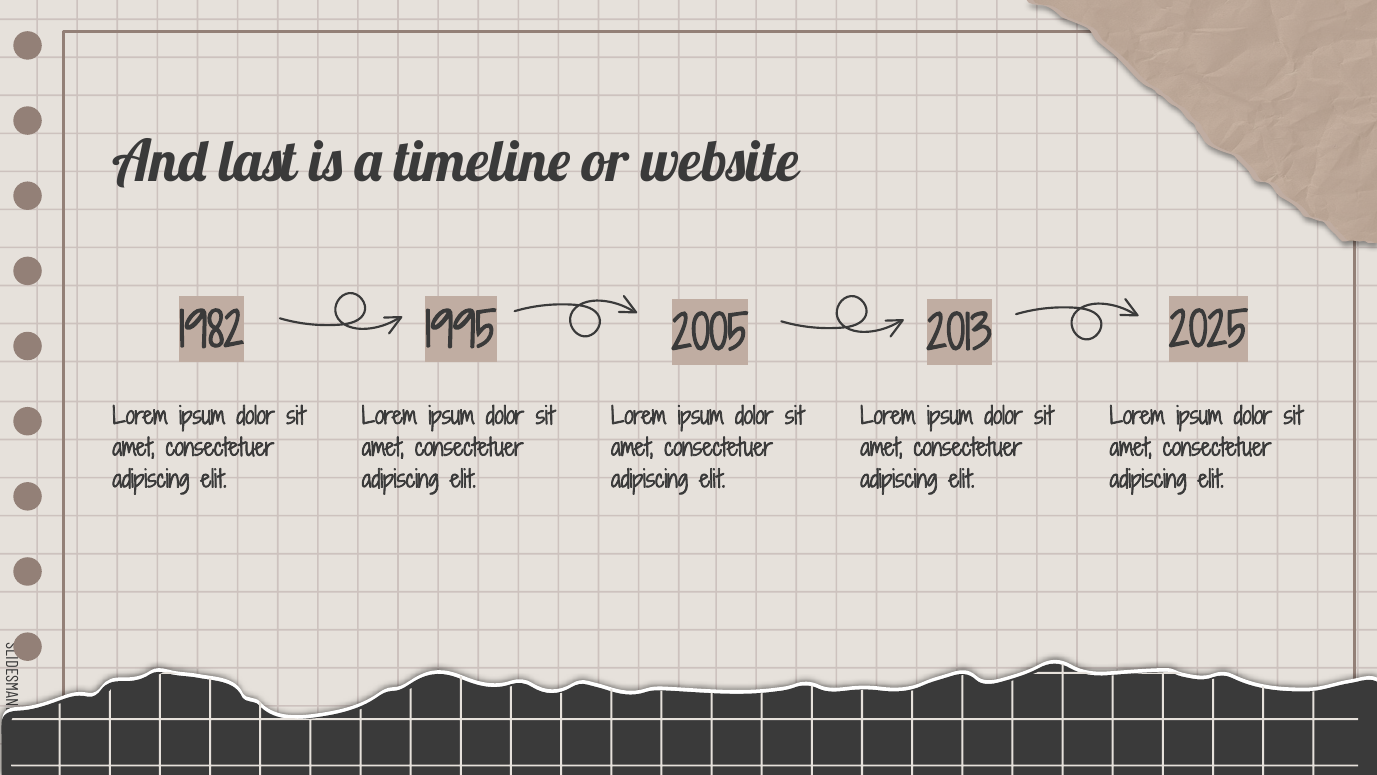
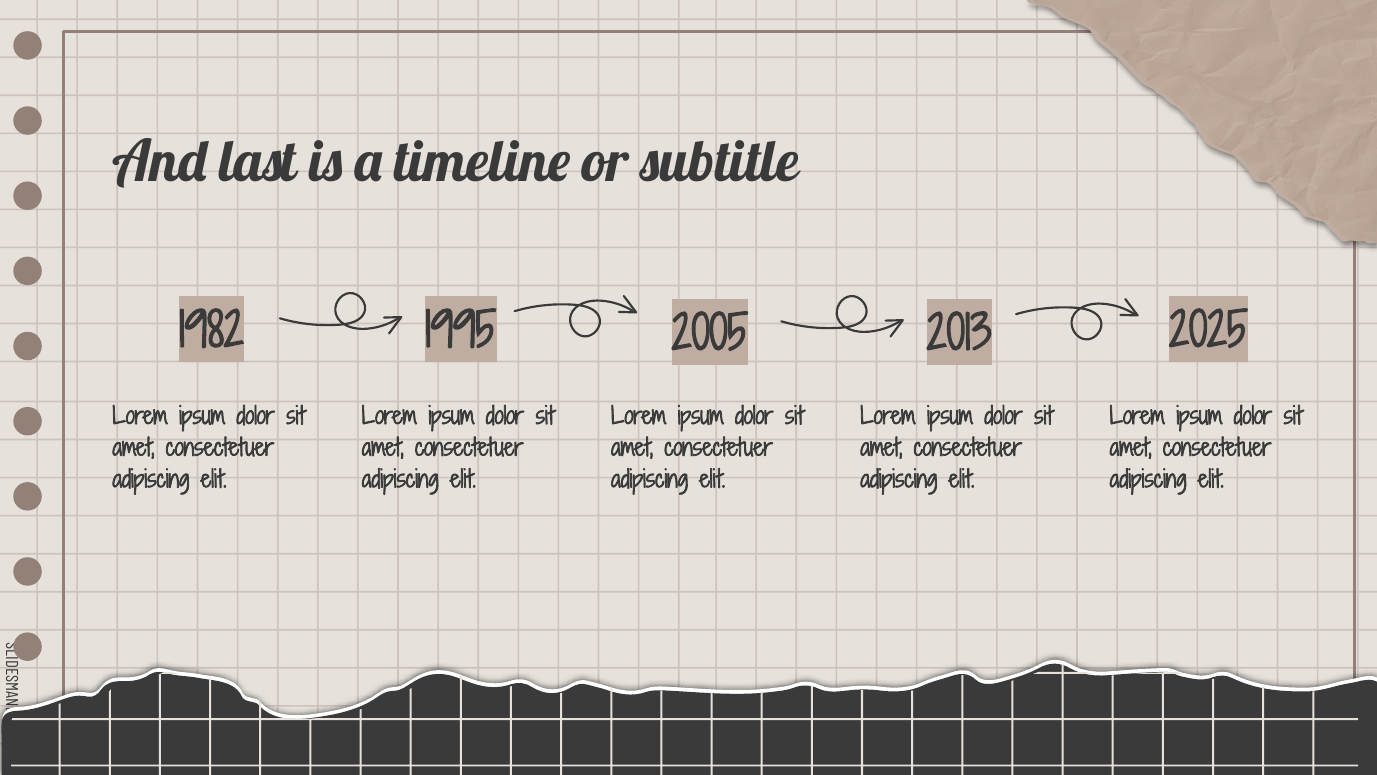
website: website -> subtitle
